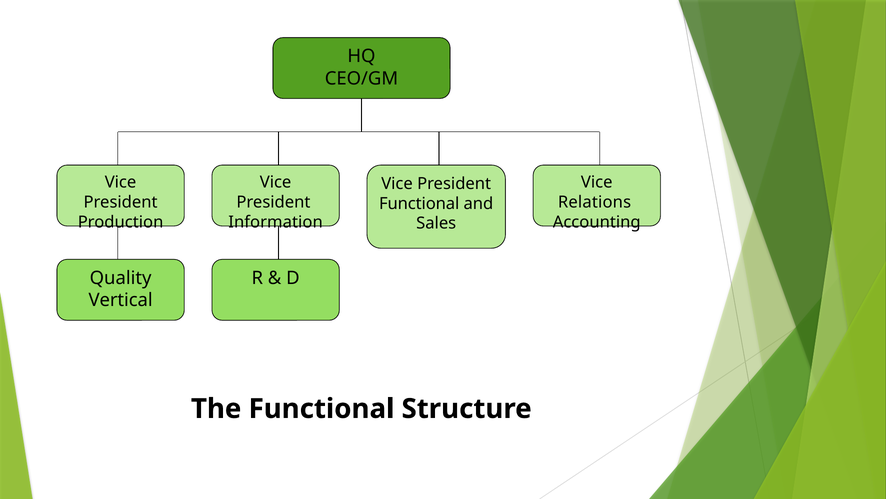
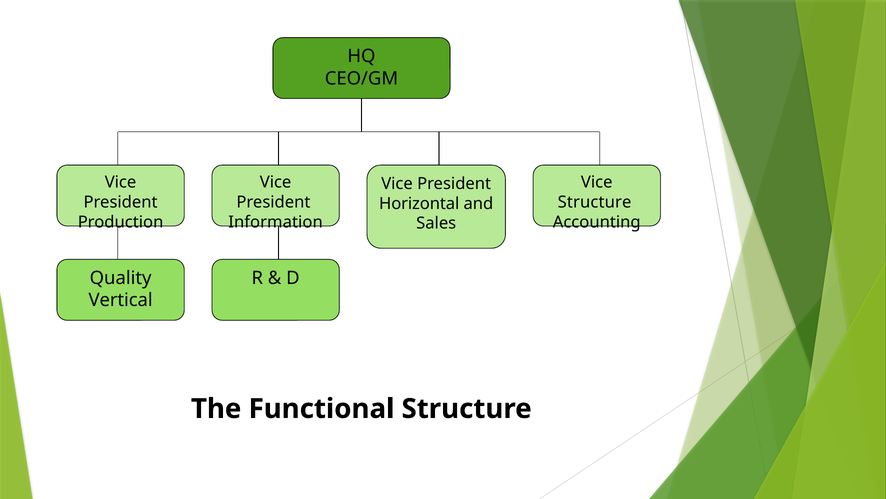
Relations at (595, 202): Relations -> Structure
Functional at (419, 203): Functional -> Horizontal
